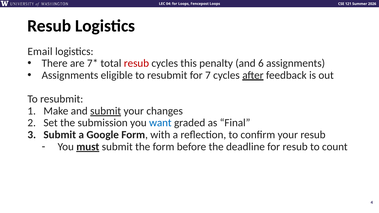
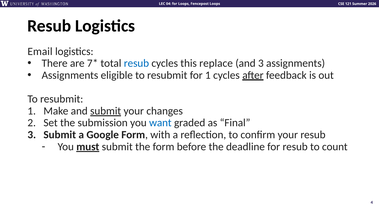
resub at (136, 63) colour: red -> blue
penalty: penalty -> replace
and 6: 6 -> 3
for 7: 7 -> 1
